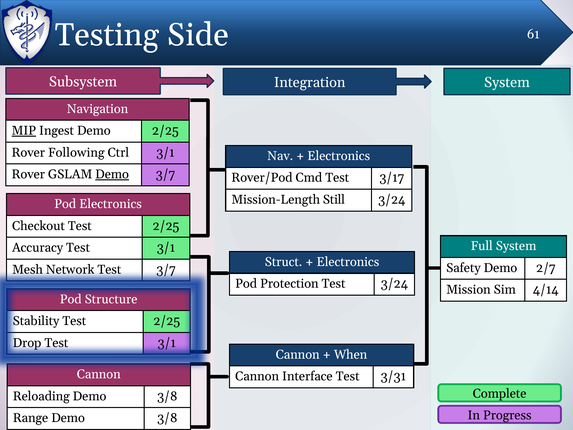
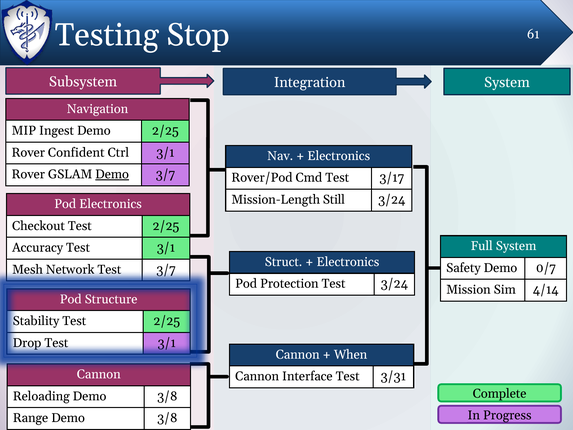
Side: Side -> Stop
MIP underline: present -> none
Following: Following -> Confident
2/7: 2/7 -> 0/7
